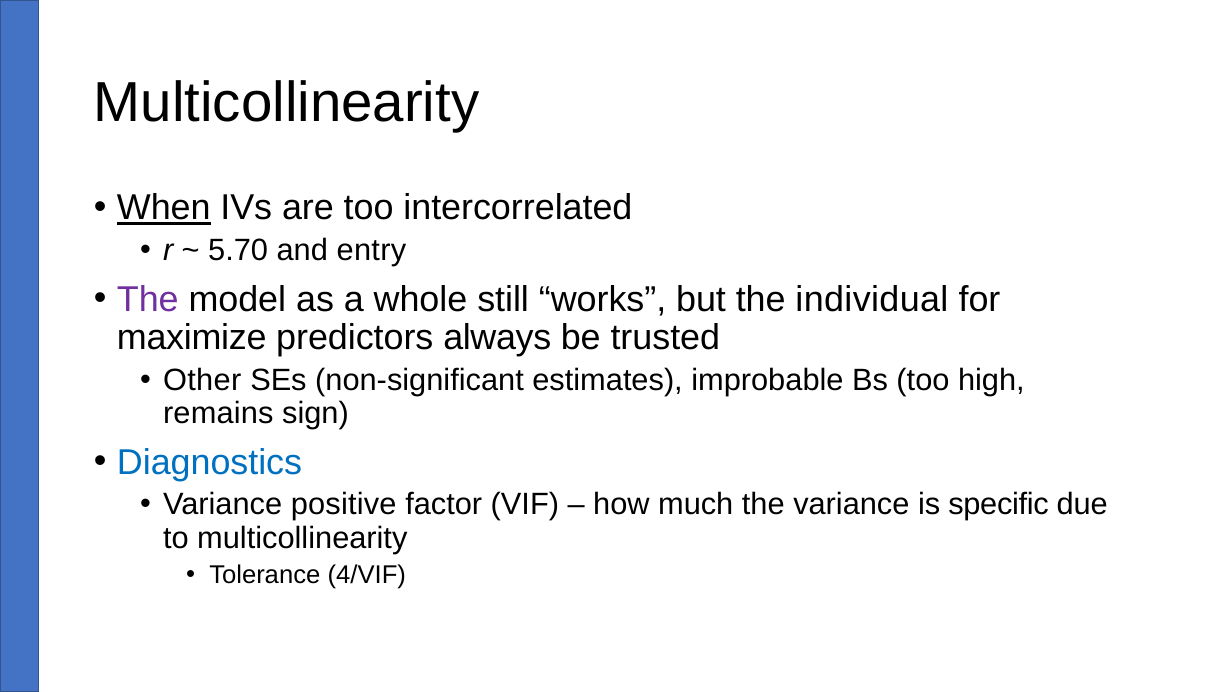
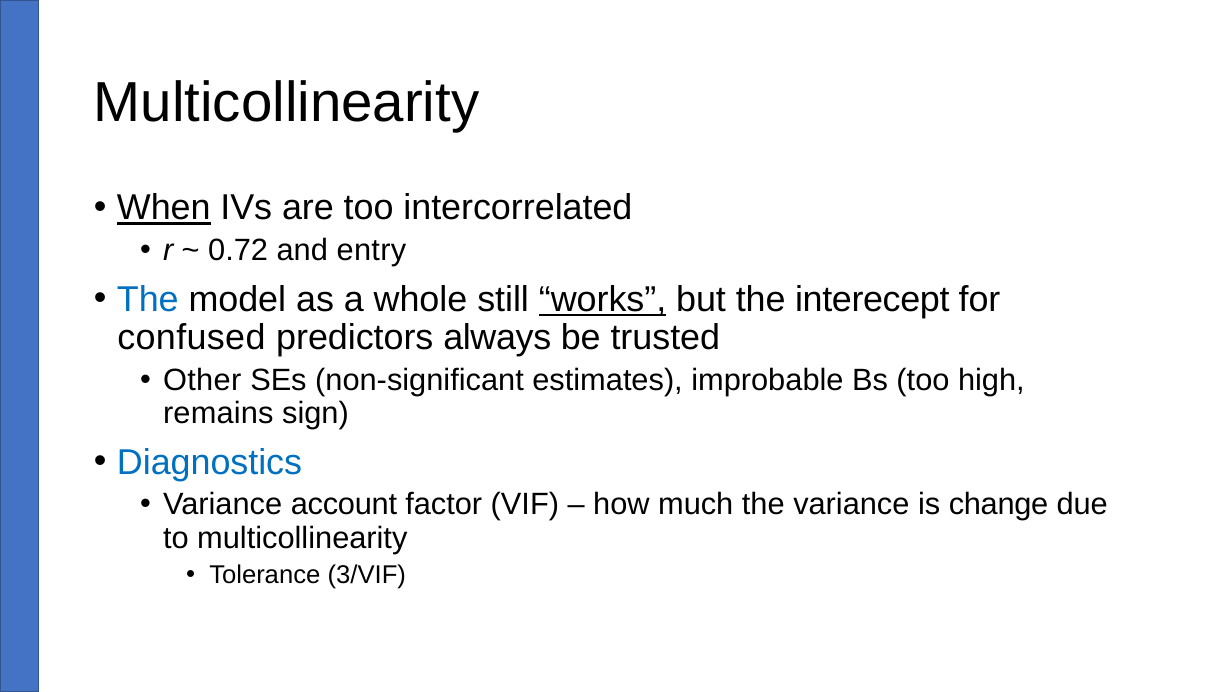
5.70: 5.70 -> 0.72
The at (148, 299) colour: purple -> blue
works underline: none -> present
individual: individual -> interecept
maximize: maximize -> confused
positive: positive -> account
specific: specific -> change
4/VIF: 4/VIF -> 3/VIF
